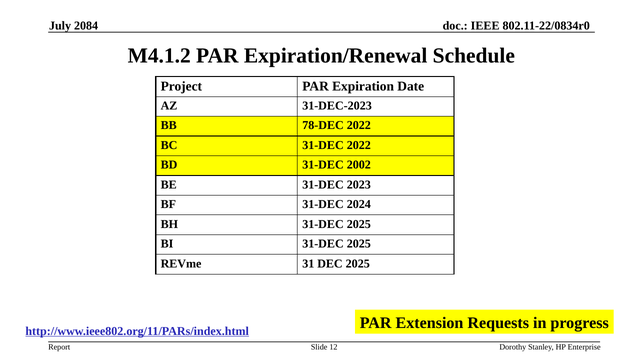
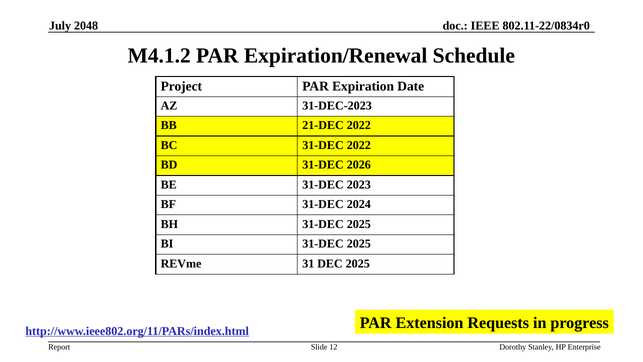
2084: 2084 -> 2048
78-DEC: 78-DEC -> 21-DEC
2002: 2002 -> 2026
